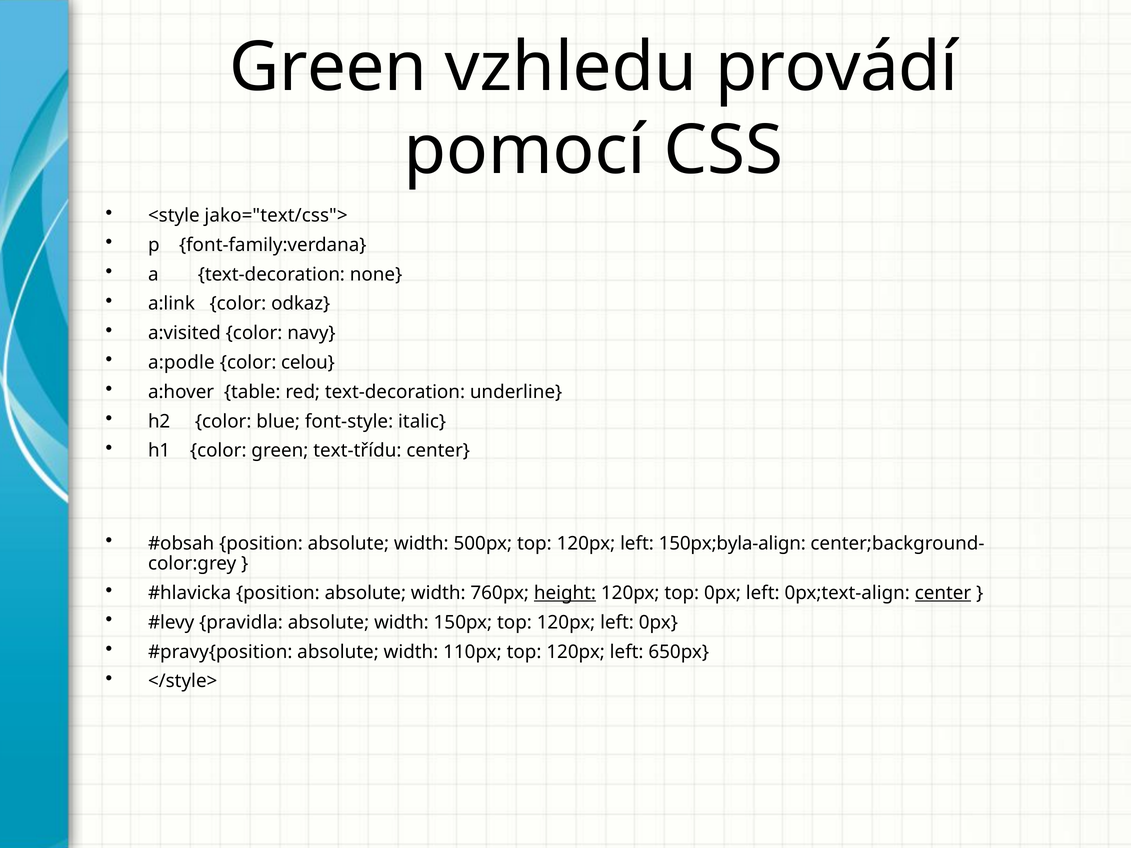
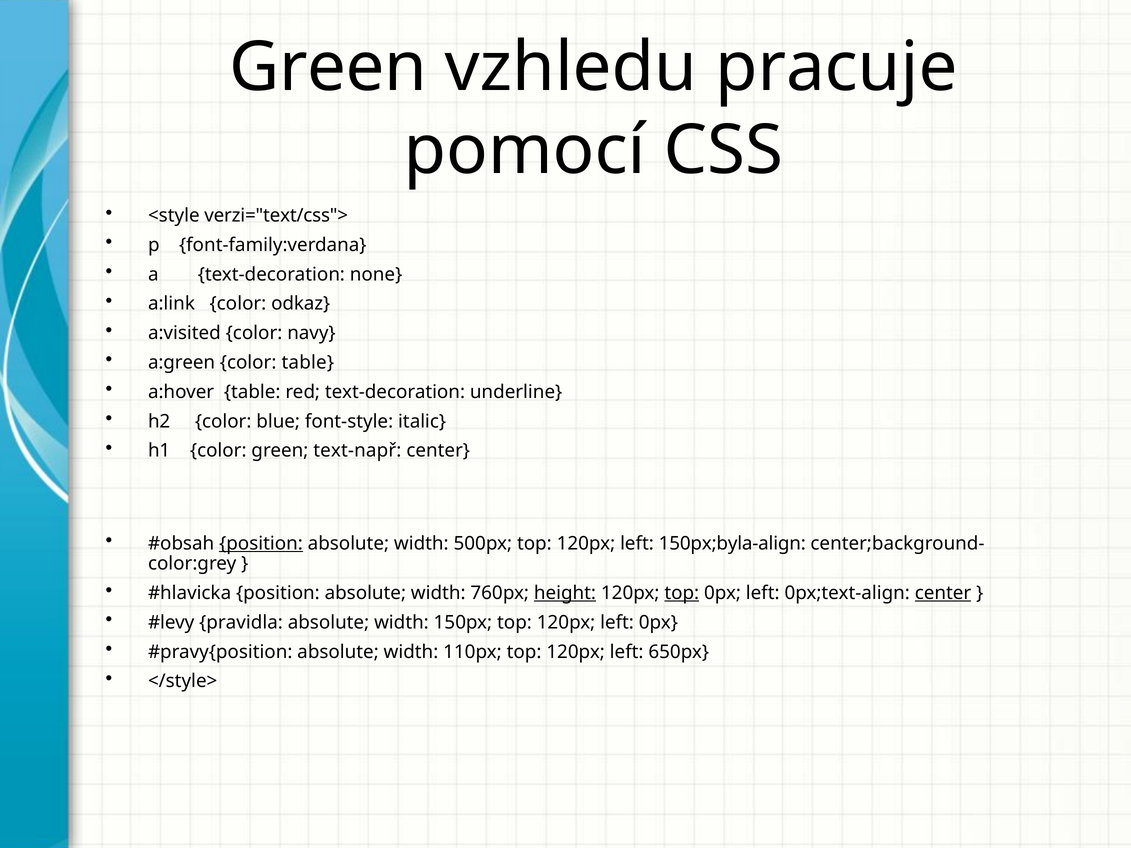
provádí: provádí -> pracuje
jako="text/css">: jako="text/css"> -> verzi="text/css">
a:podle: a:podle -> a:green
color celou: celou -> table
text-třídu: text-třídu -> text-např
position at (261, 544) underline: none -> present
top at (682, 593) underline: none -> present
